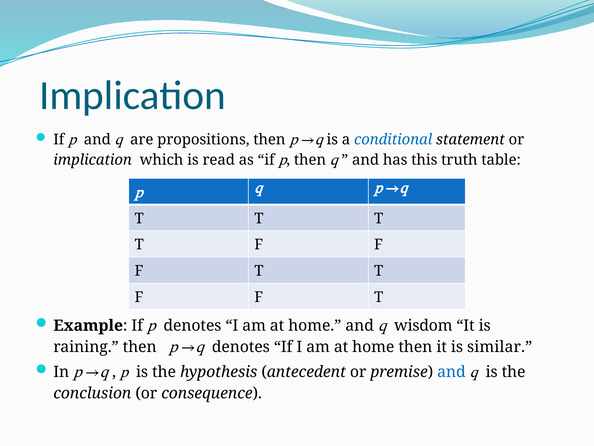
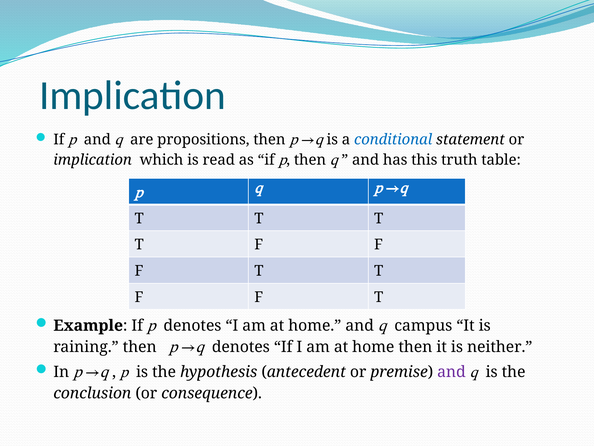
wisdom: wisdom -> campus
similar: similar -> neither
and at (451, 371) colour: blue -> purple
